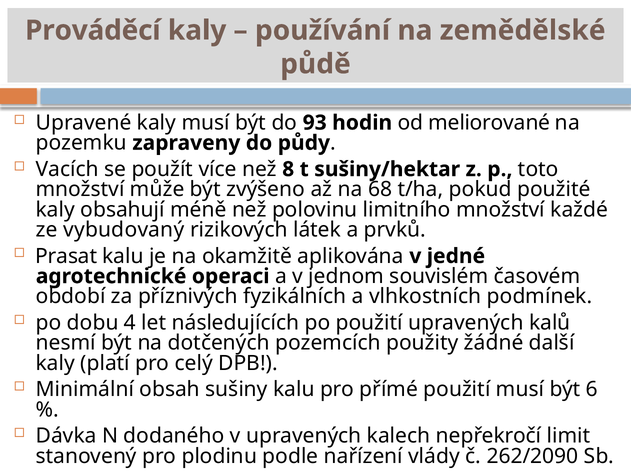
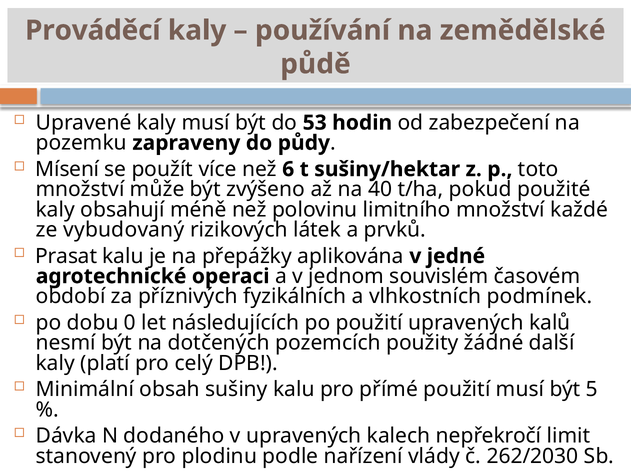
93: 93 -> 53
meliorované: meliorované -> zabezpečení
Vacích: Vacích -> Mísení
8: 8 -> 6
68: 68 -> 40
okamžitě: okamžitě -> přepážky
4: 4 -> 0
6: 6 -> 5
262/2090: 262/2090 -> 262/2030
